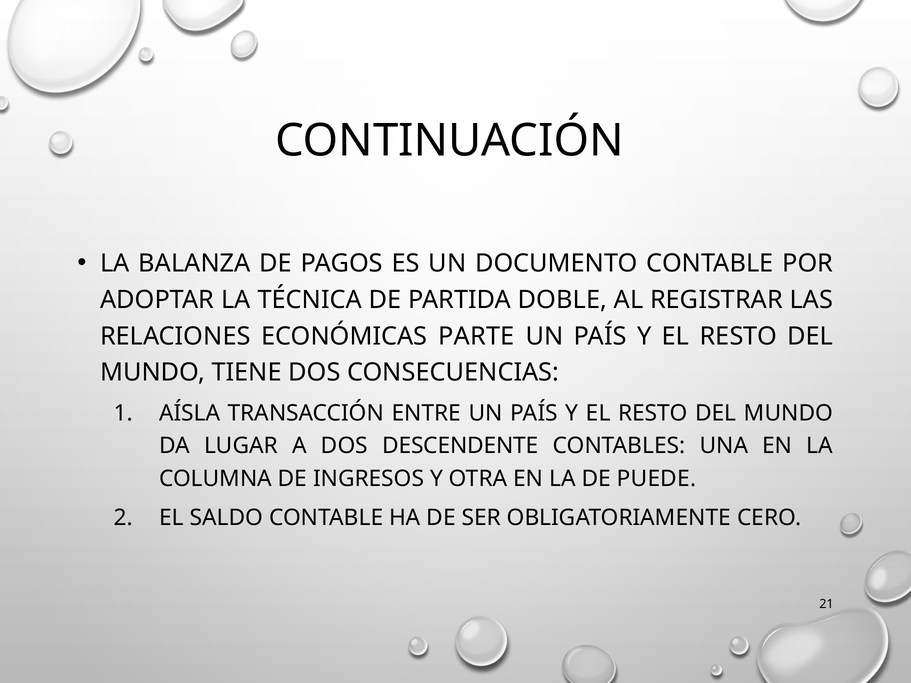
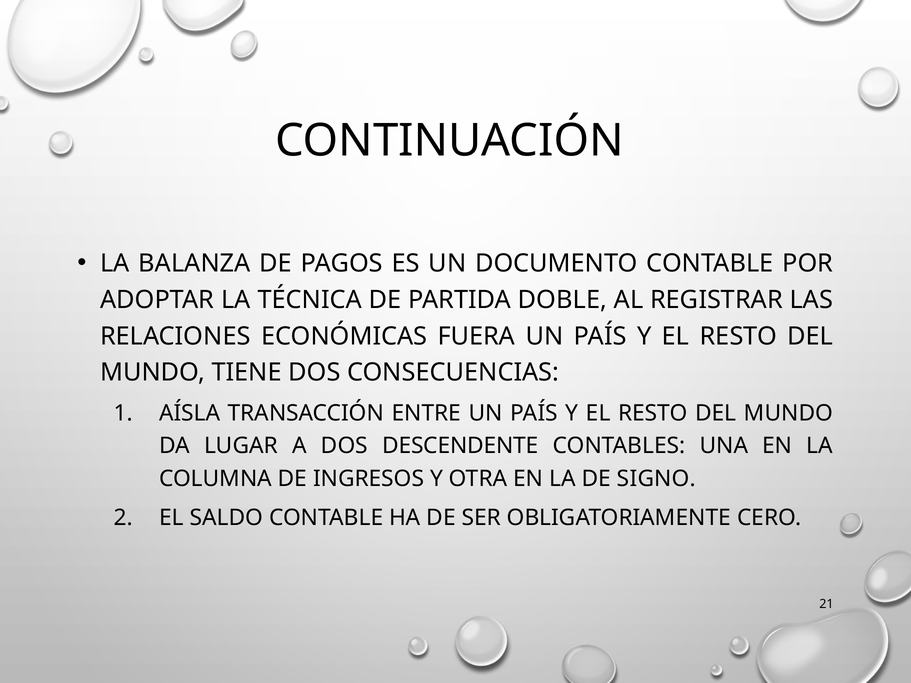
PARTE: PARTE -> FUERA
PUEDE: PUEDE -> SIGNO
